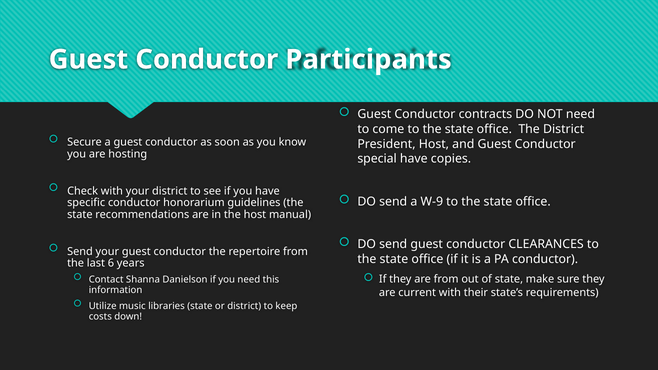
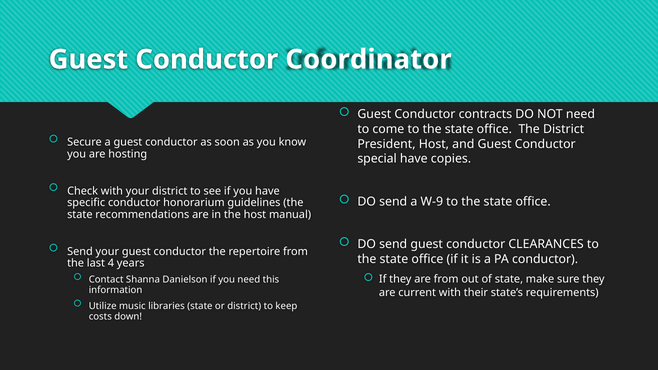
Participants: Participants -> Coordinator
6: 6 -> 4
